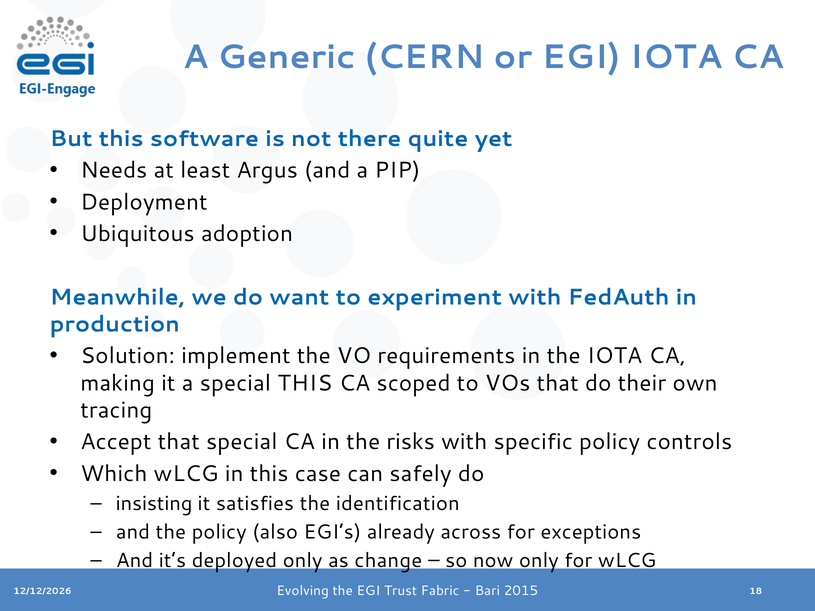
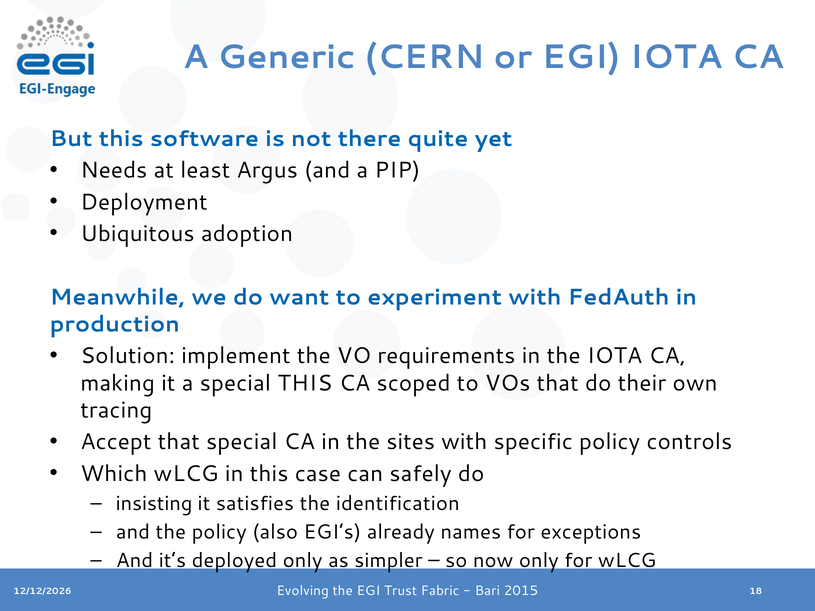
risks: risks -> sites
across: across -> names
change: change -> simpler
